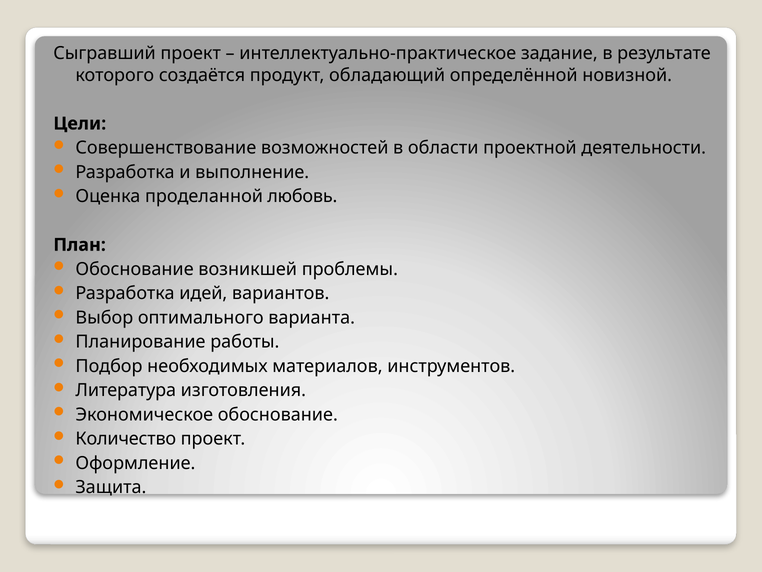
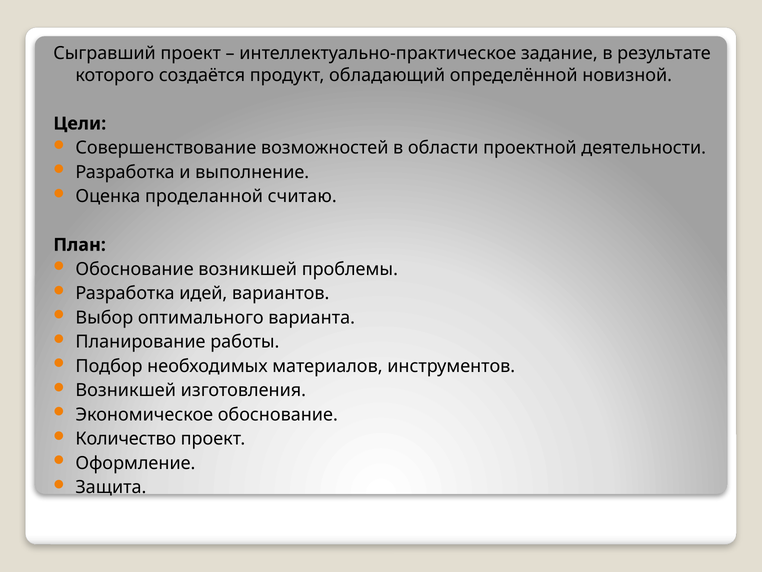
любовь: любовь -> считаю
Литература at (126, 390): Литература -> Возникшей
